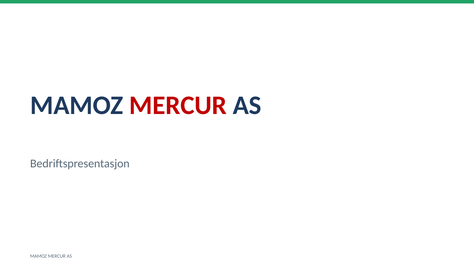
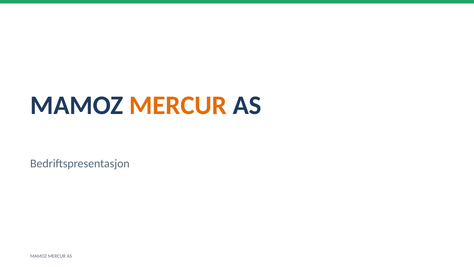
MERCUR at (178, 105) colour: red -> orange
